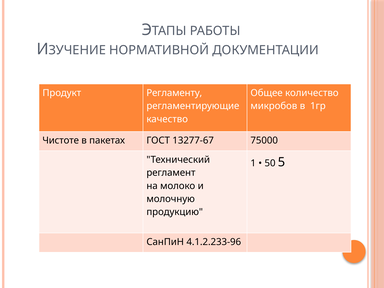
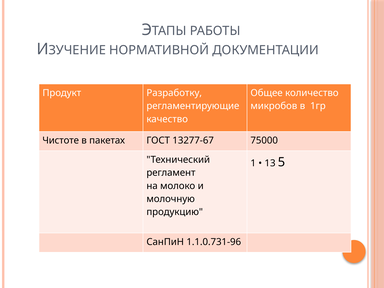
Регламенту: Регламенту -> Разработку
50: 50 -> 13
4.1.2.233-96: 4.1.2.233-96 -> 1.1.0.731-96
